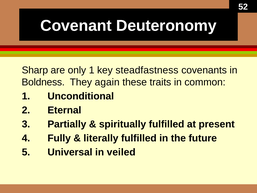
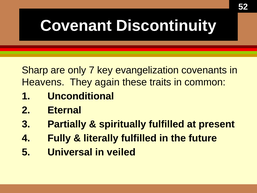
Deuteronomy: Deuteronomy -> Discontinuity
only 1: 1 -> 7
steadfastness: steadfastness -> evangelization
Boldness: Boldness -> Heavens
